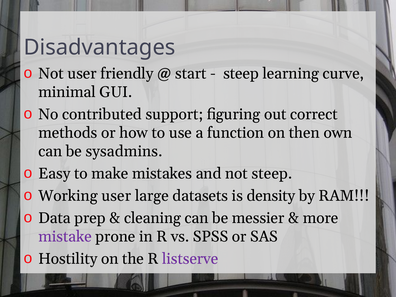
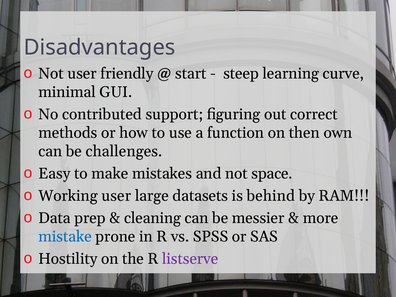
sysadmins: sysadmins -> challenges
not steep: steep -> space
density: density -> behind
mistake colour: purple -> blue
